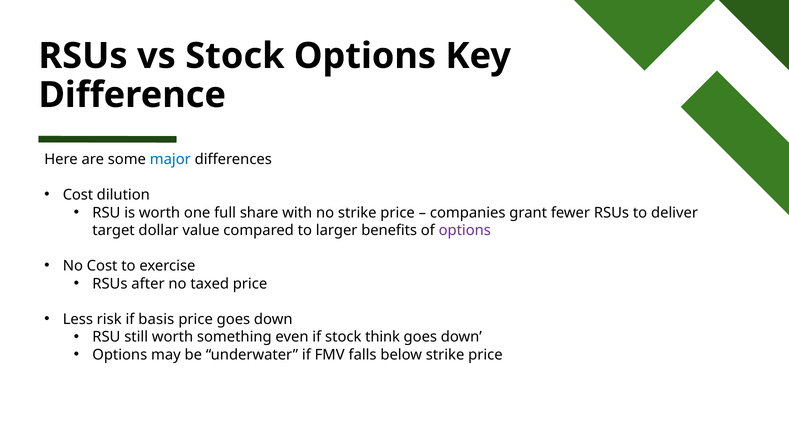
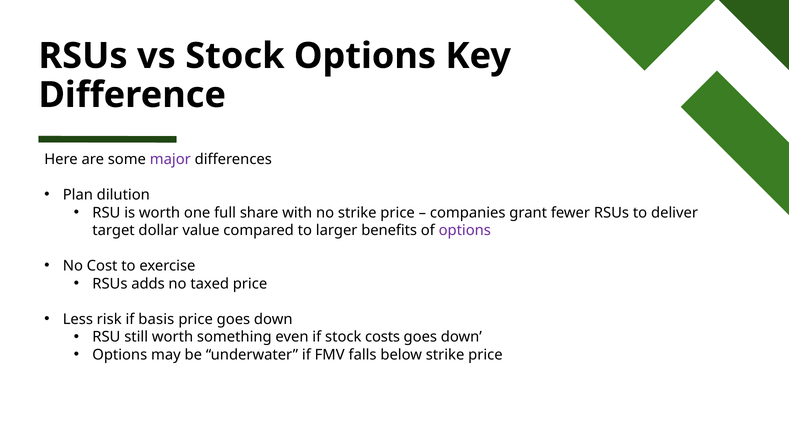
major colour: blue -> purple
Cost at (78, 195): Cost -> Plan
after: after -> adds
think: think -> costs
